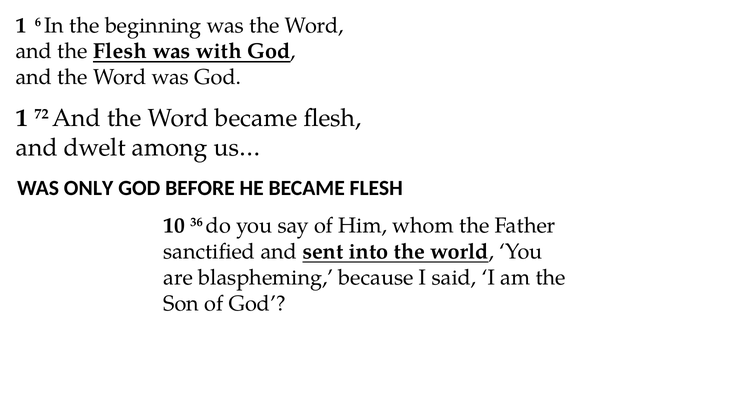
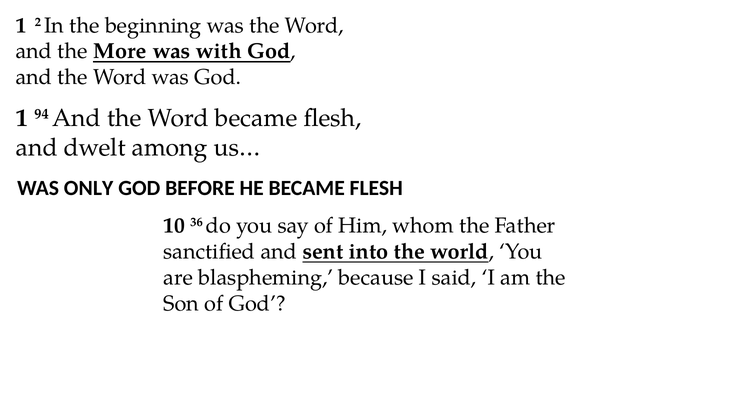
6: 6 -> 2
the Flesh: Flesh -> More
72: 72 -> 94
